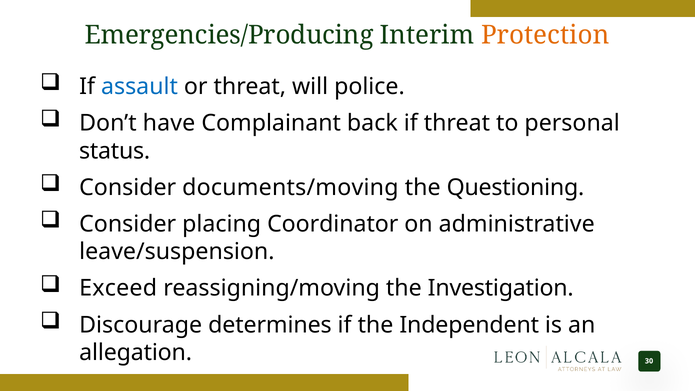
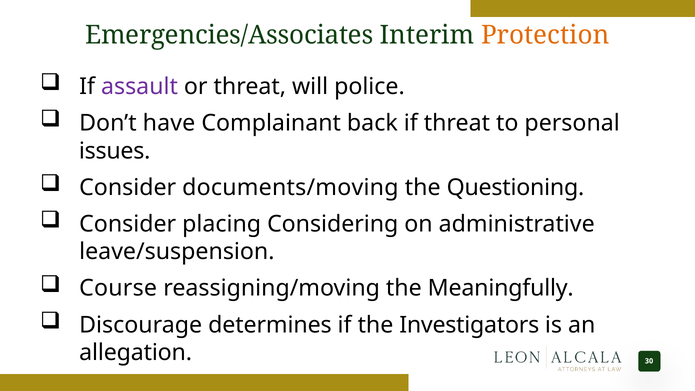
Emergencies/Producing: Emergencies/Producing -> Emergencies/Associates
assault colour: blue -> purple
status: status -> issues
Coordinator: Coordinator -> Considering
Exceed: Exceed -> Course
Investigation: Investigation -> Meaningfully
Independent: Independent -> Investigators
